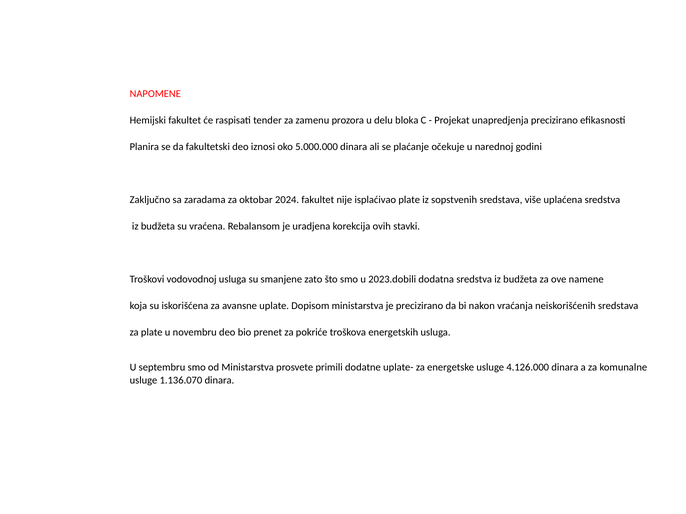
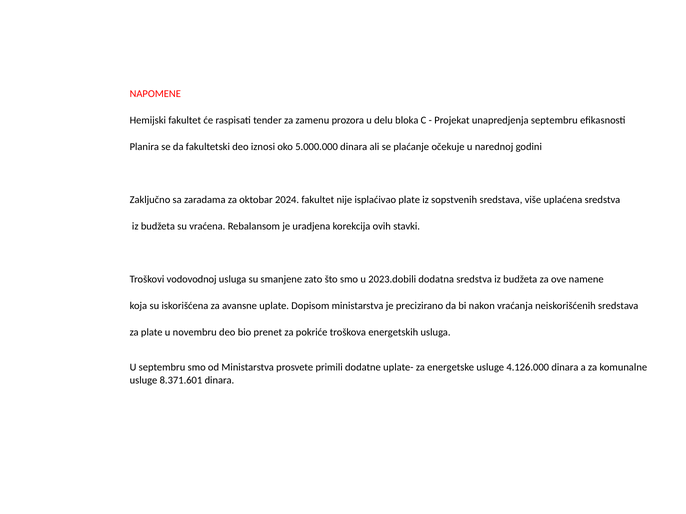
unapredjenja precizirano: precizirano -> septembru
1.136.070: 1.136.070 -> 8.371.601
